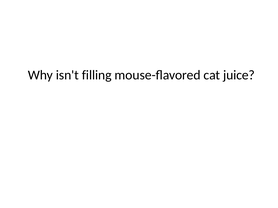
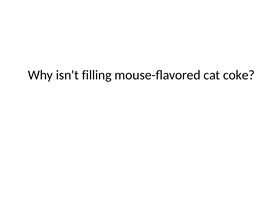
juice: juice -> coke
